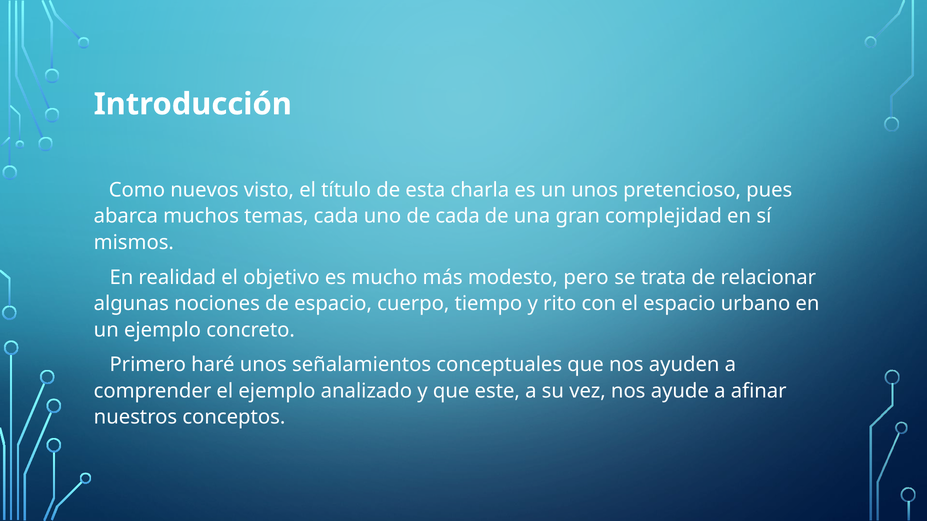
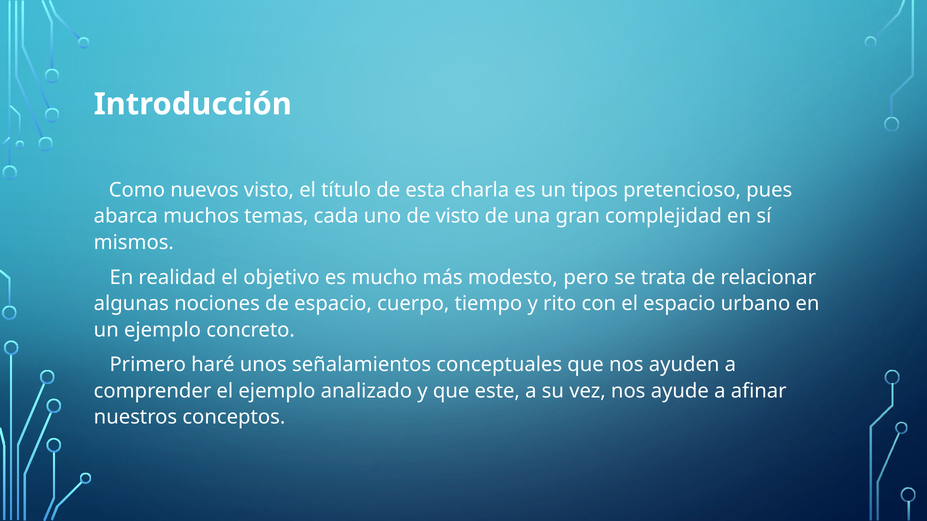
un unos: unos -> tipos
de cada: cada -> visto
